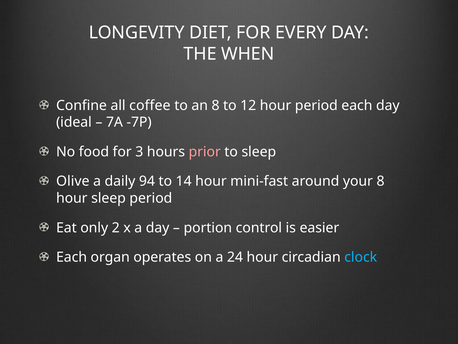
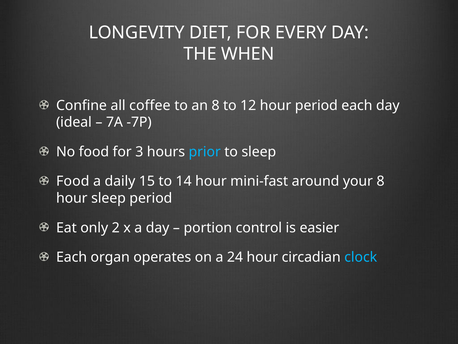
prior colour: pink -> light blue
Olive at (73, 181): Olive -> Food
94: 94 -> 15
